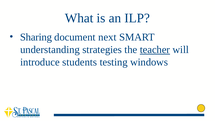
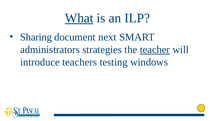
What underline: none -> present
understanding: understanding -> administrators
students: students -> teachers
